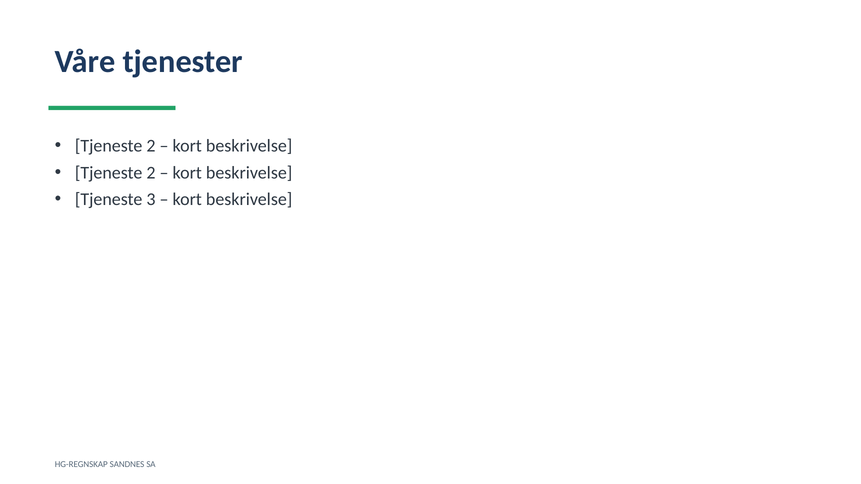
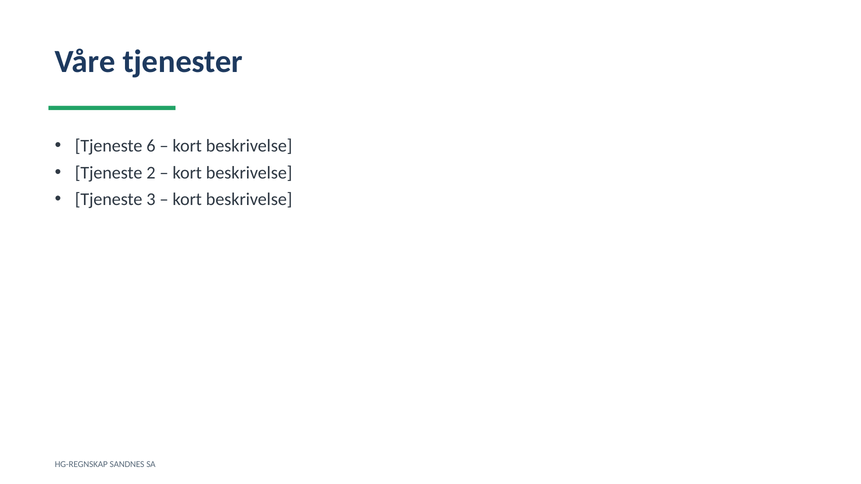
2 at (151, 146): 2 -> 6
